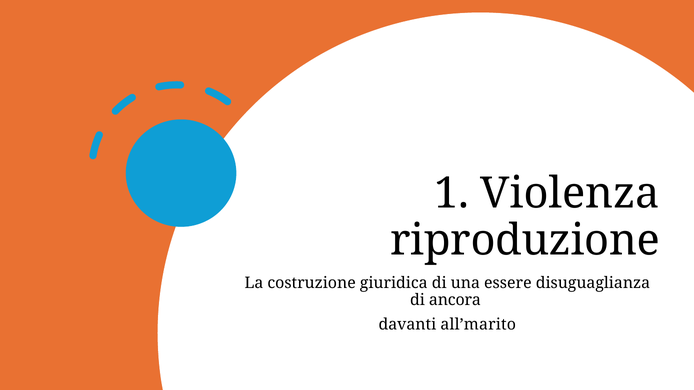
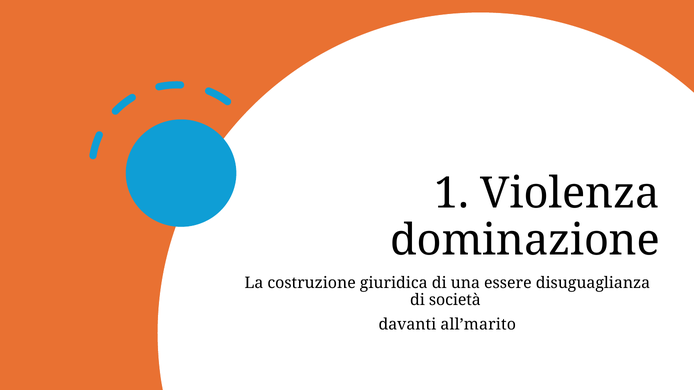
riproduzione: riproduzione -> dominazione
ancora: ancora -> società
